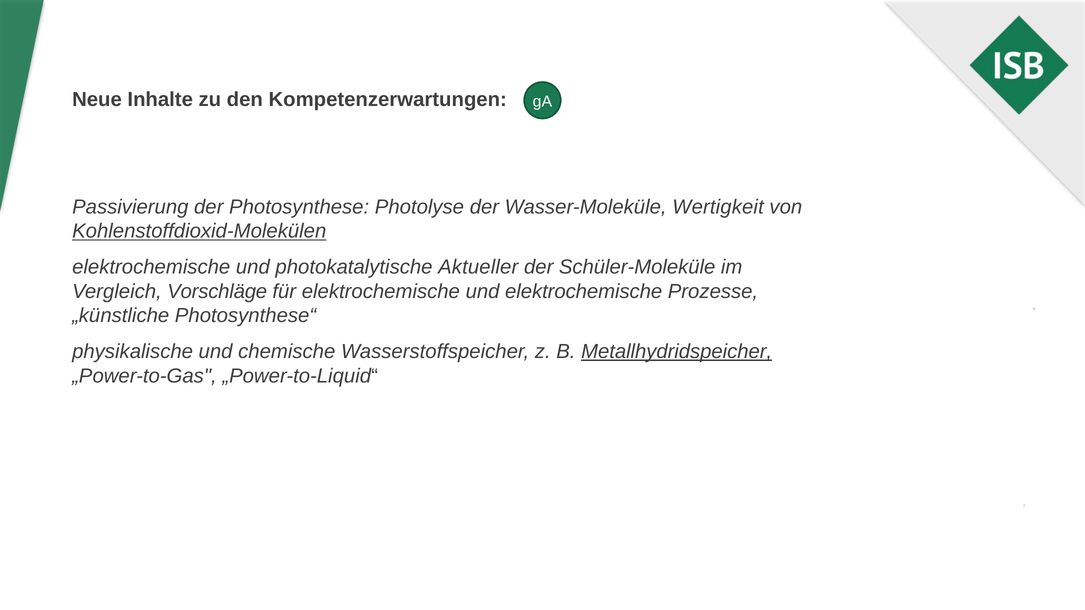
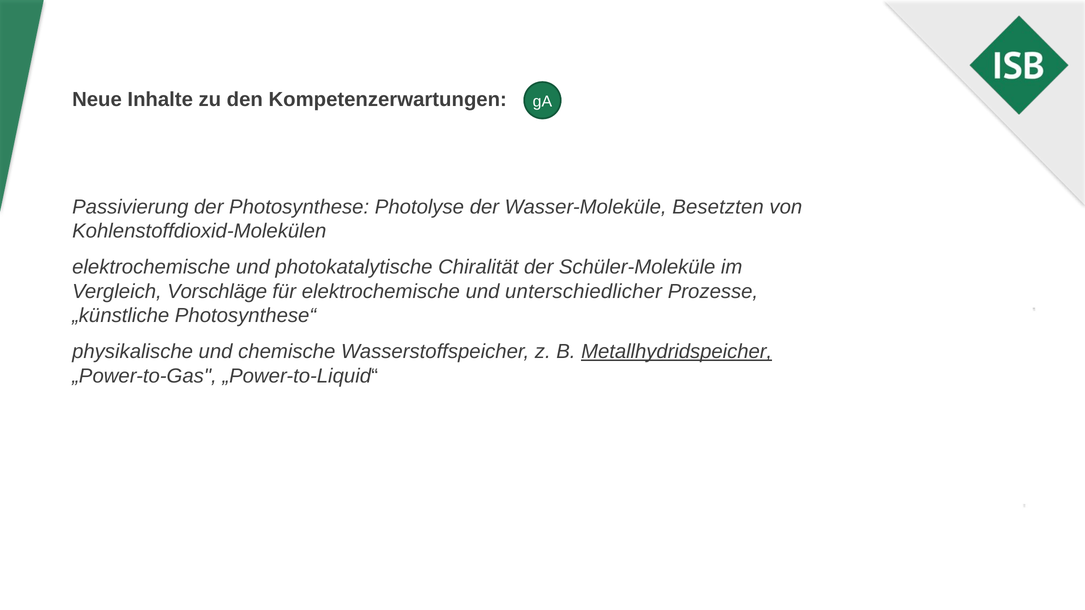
Wertigkeit: Wertigkeit -> Besetzten
Kohlenstoffdioxid-Molekülen underline: present -> none
Aktueller: Aktueller -> Chiralität
und elektrochemische: elektrochemische -> unterschiedlicher
